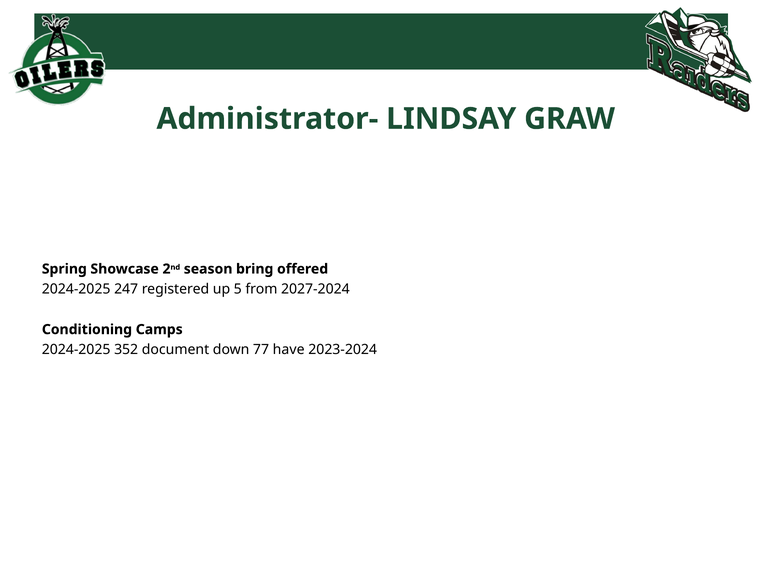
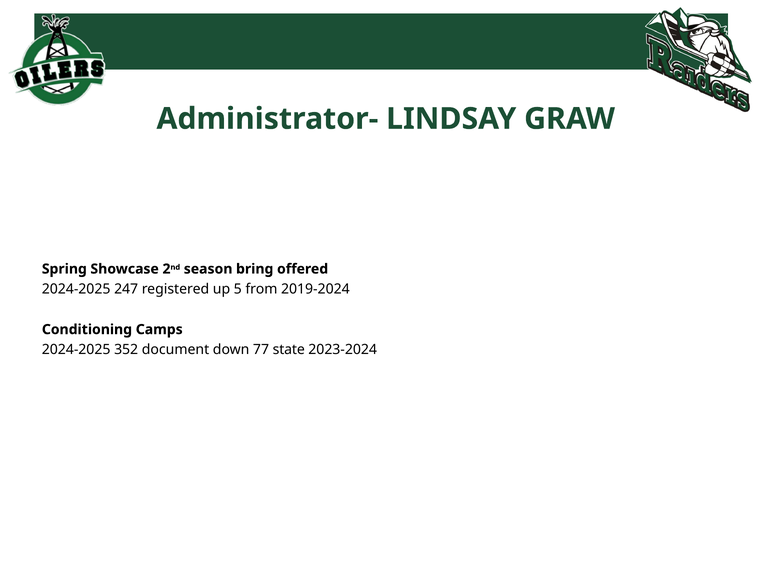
2027-2024: 2027-2024 -> 2019-2024
have: have -> state
